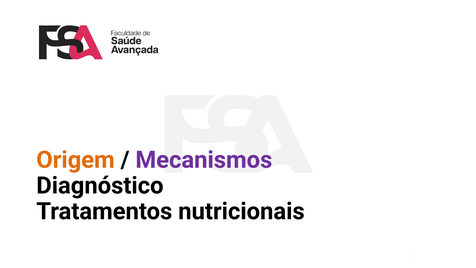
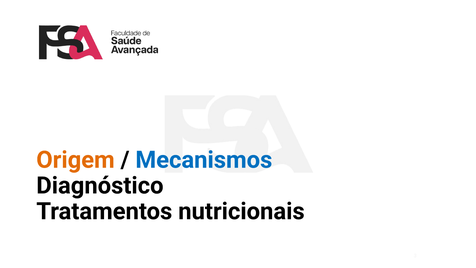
Mecanismos colour: purple -> blue
